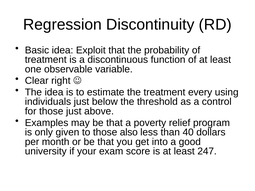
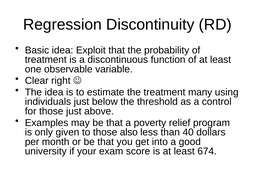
every: every -> many
247: 247 -> 674
